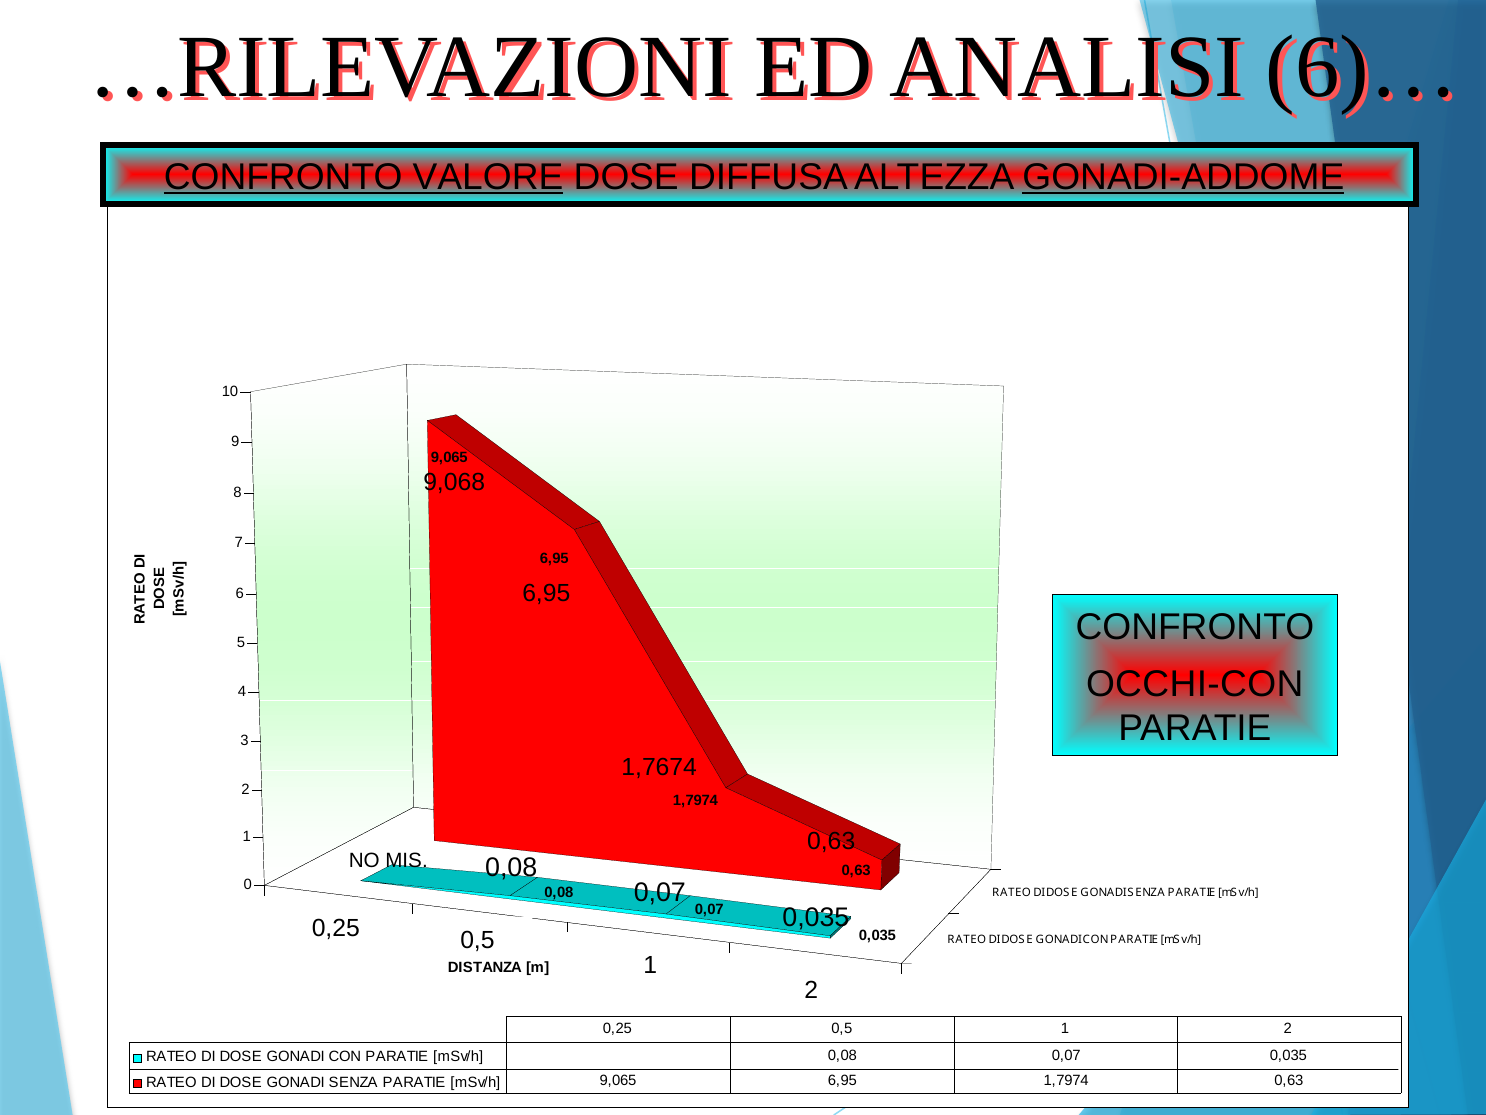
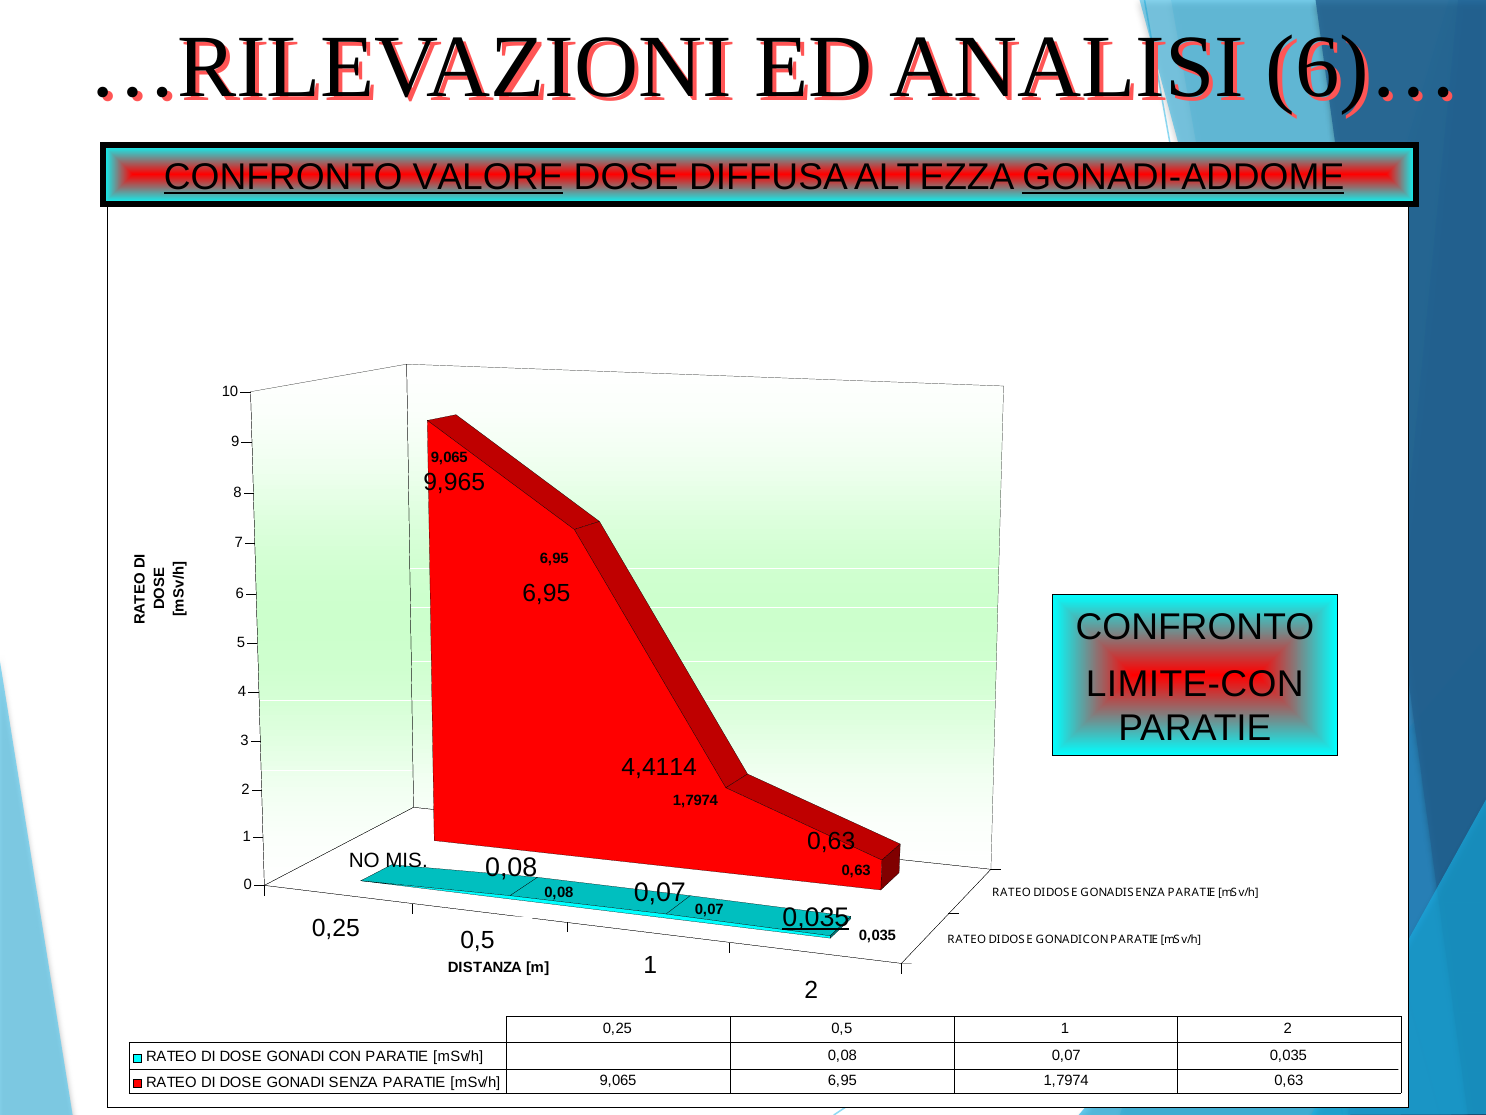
9,068: 9,068 -> 9,965
OCCHI-CON: OCCHI-CON -> LIMITE-CON
1,7674: 1,7674 -> 4,4114
0,035 at (816, 917) underline: none -> present
